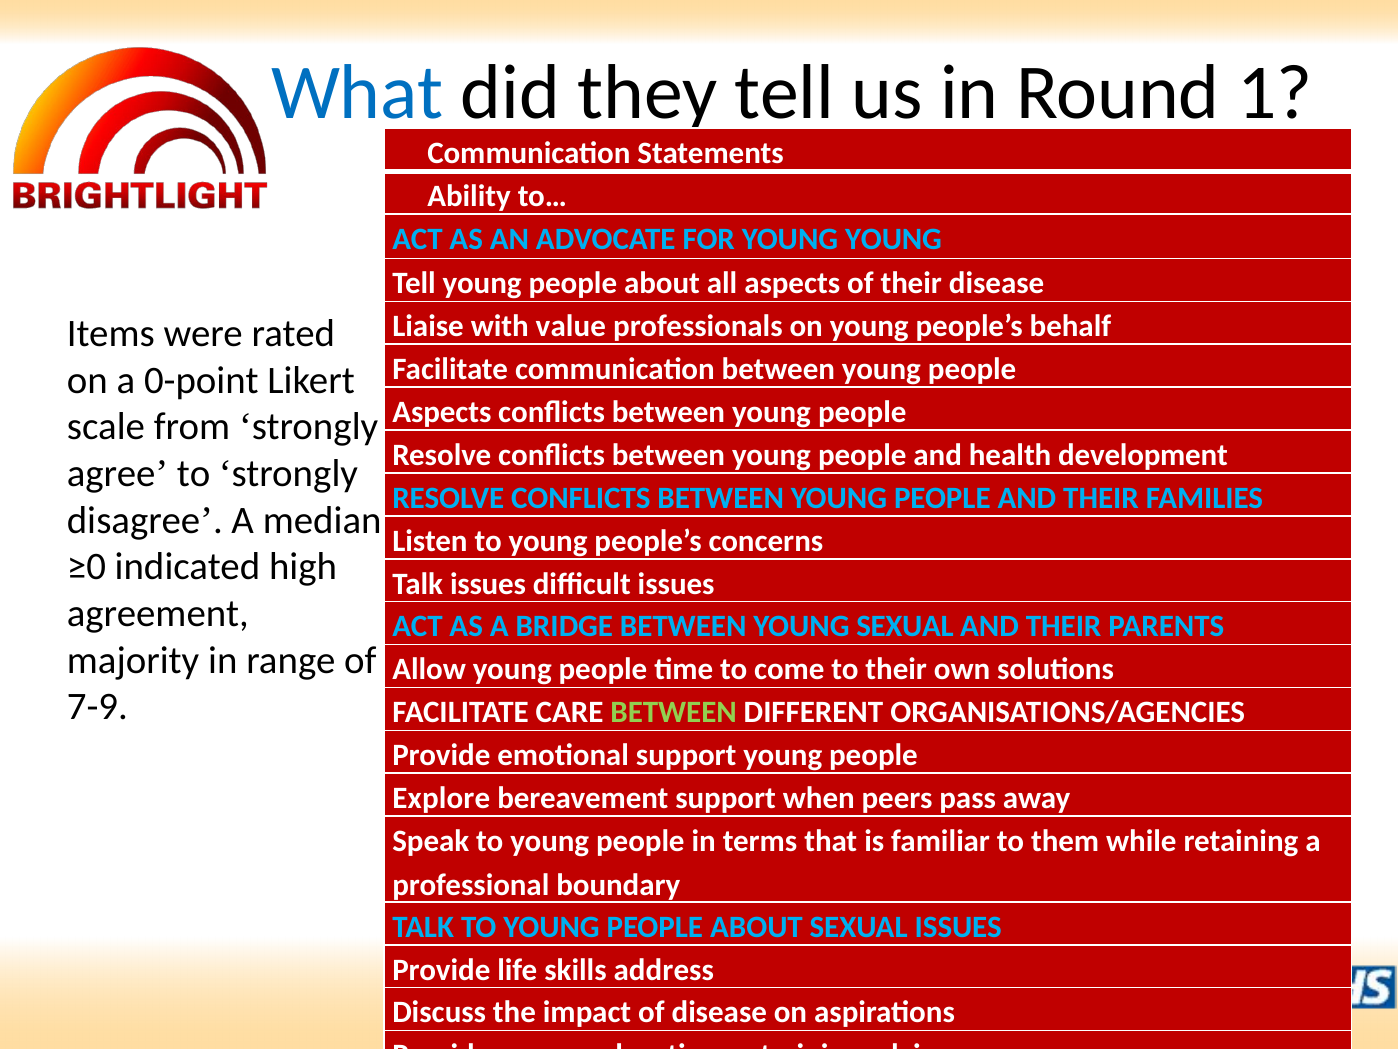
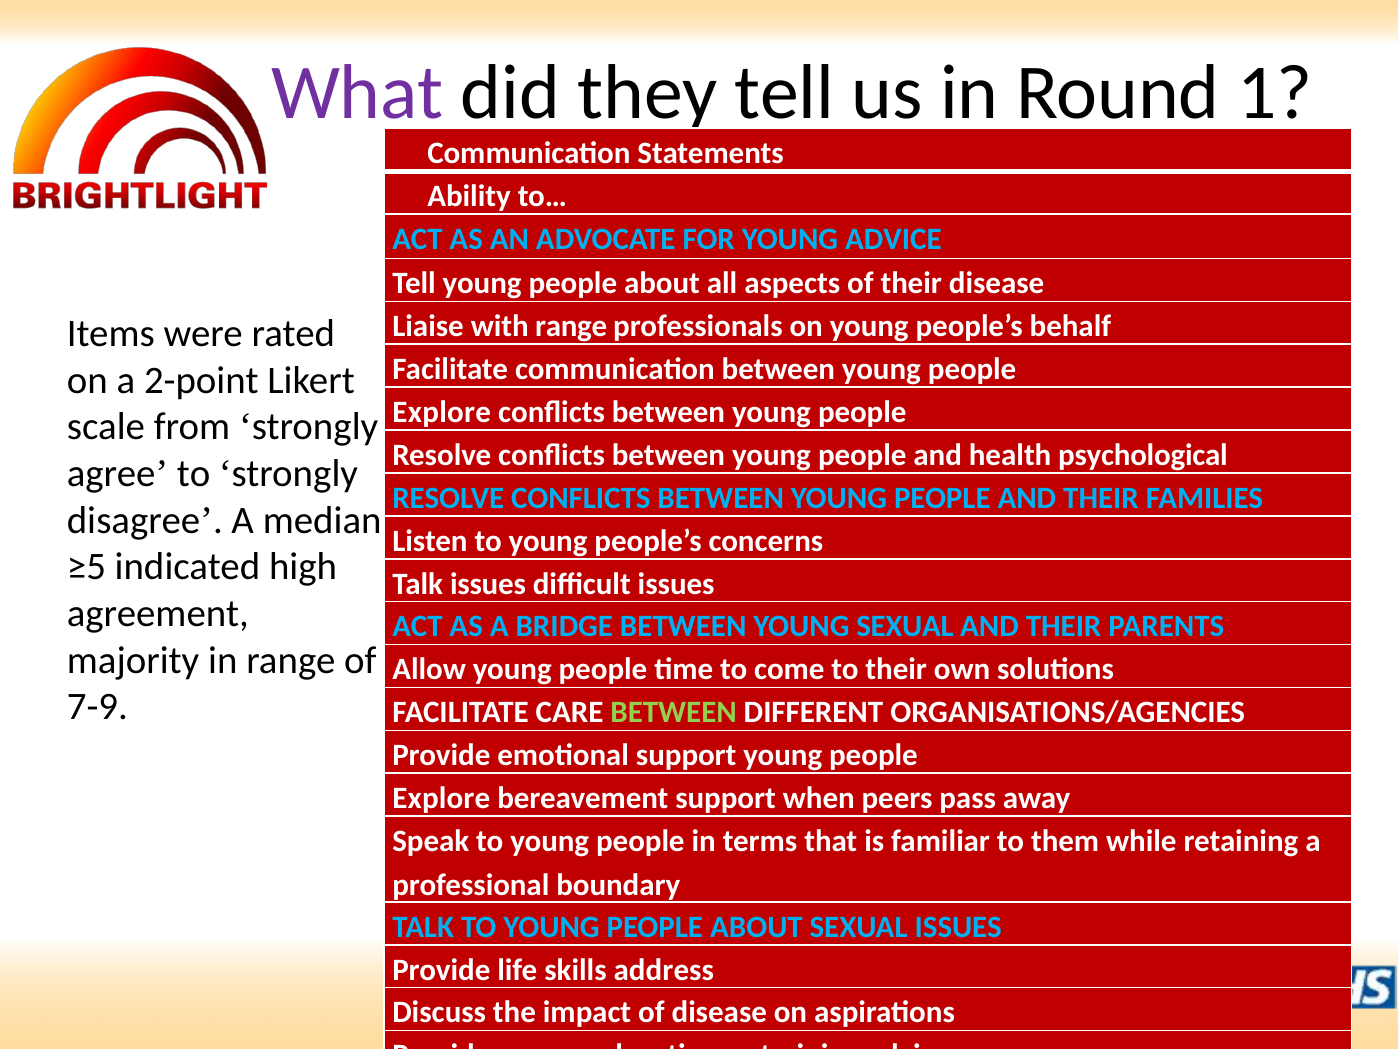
What colour: blue -> purple
YOUNG YOUNG: YOUNG -> ADVICE
with value: value -> range
0-point: 0-point -> 2-point
Aspects at (442, 412): Aspects -> Explore
development: development -> psychological
≥0: ≥0 -> ≥5
